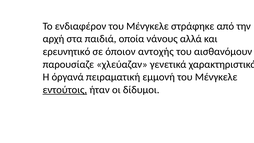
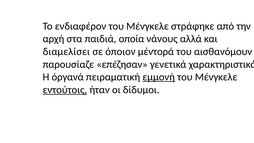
ερευνητικό: ερευνητικό -> διαμελίσει
αντοχής: αντοχής -> μέντορά
χλεύαζαν: χλεύαζαν -> επέζησαν
εμμονή underline: none -> present
